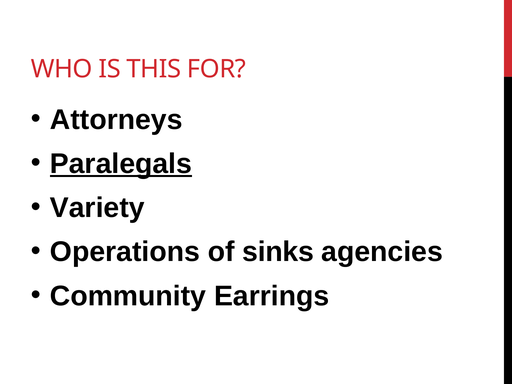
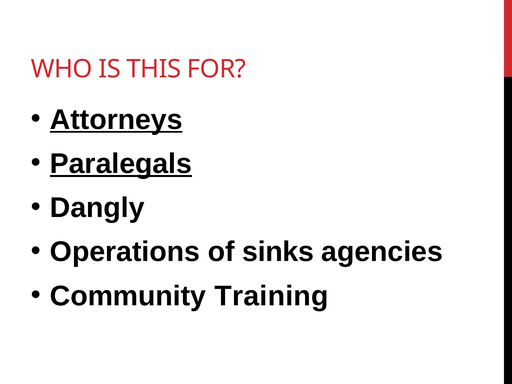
Attorneys underline: none -> present
Variety: Variety -> Dangly
Earrings: Earrings -> Training
